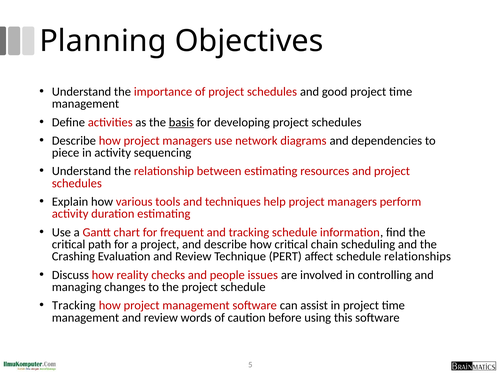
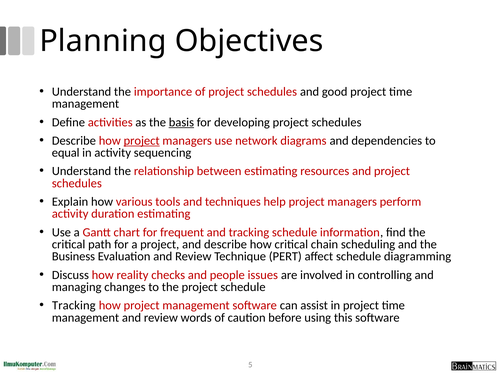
project at (142, 141) underline: none -> present
piece: piece -> equal
Crashing: Crashing -> Business
relationships: relationships -> diagramming
